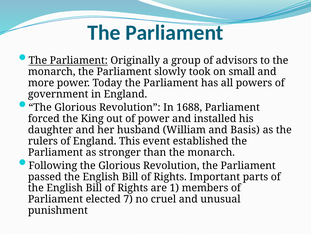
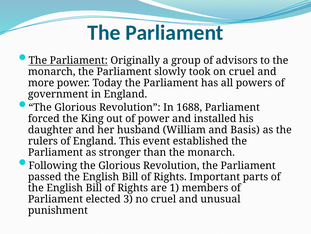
on small: small -> cruel
7: 7 -> 3
